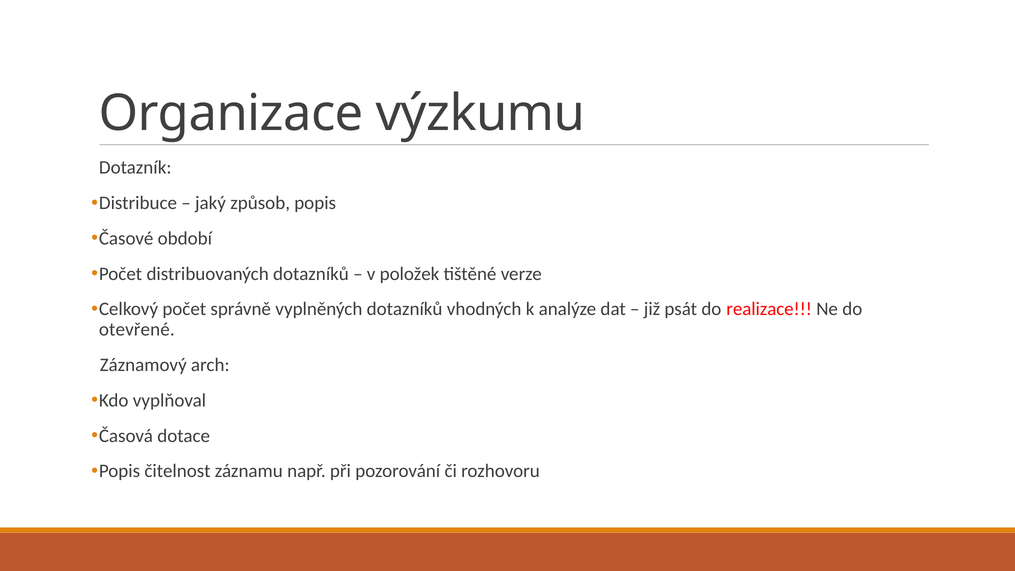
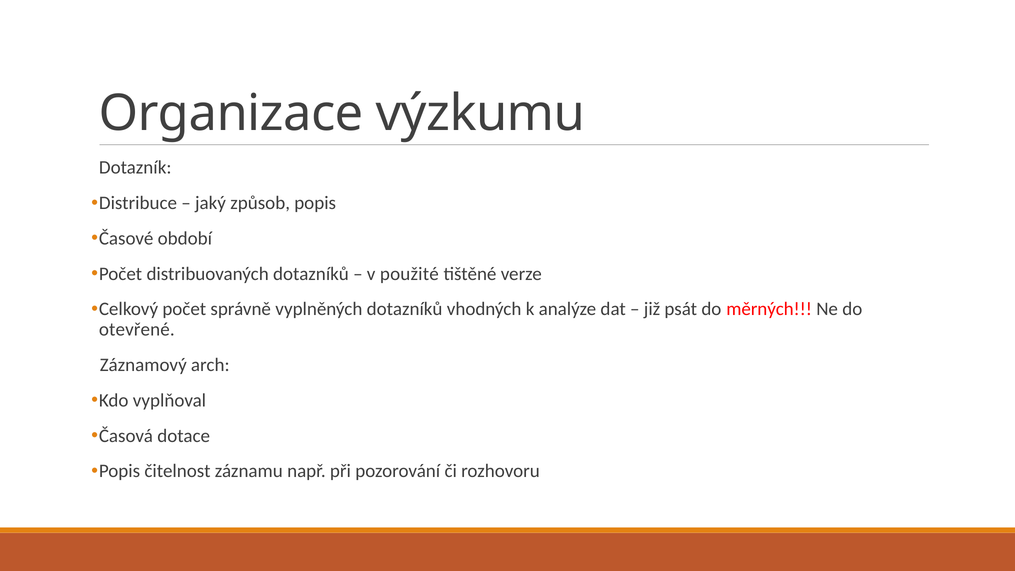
položek: položek -> použité
realizace: realizace -> měrných
